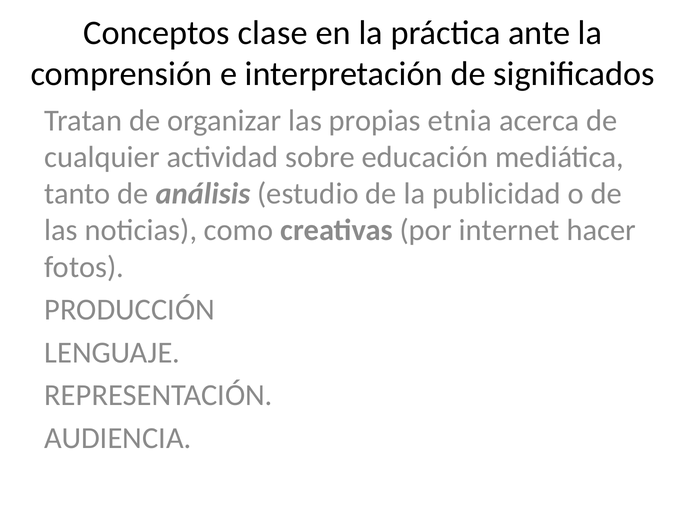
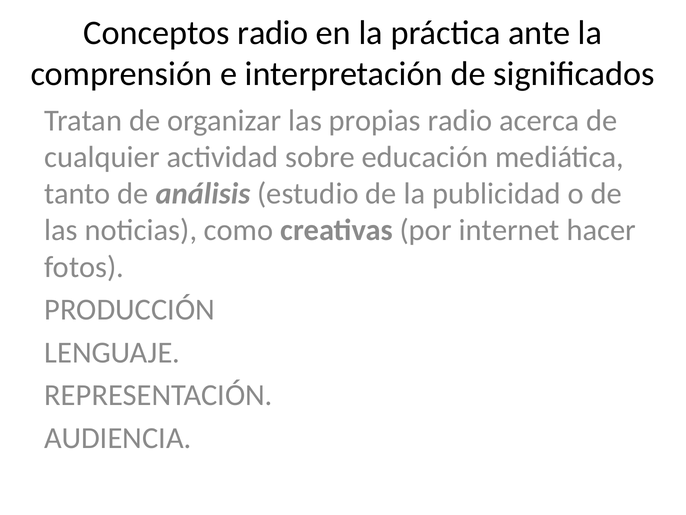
Conceptos clase: clase -> radio
propias etnia: etnia -> radio
